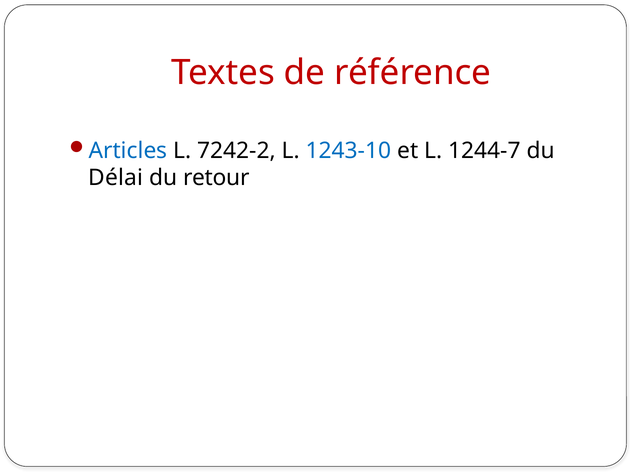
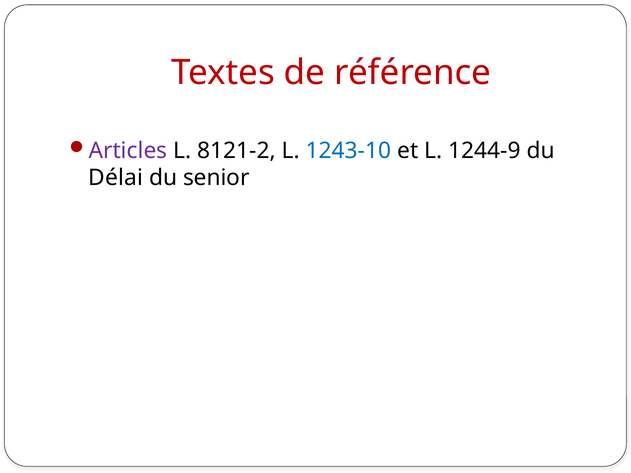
Articles colour: blue -> purple
7242-2: 7242-2 -> 8121-2
1244-7: 1244-7 -> 1244-9
retour: retour -> senior
